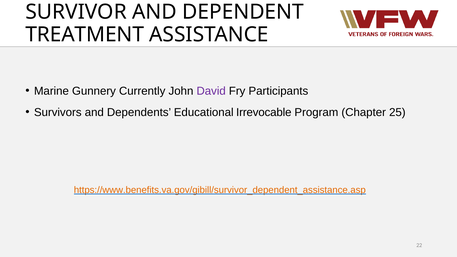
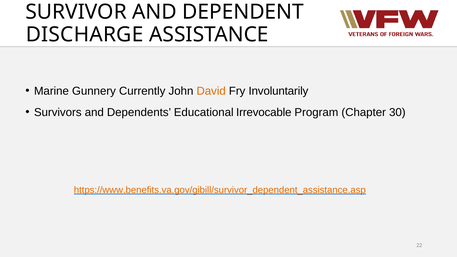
TREATMENT: TREATMENT -> DISCHARGE
David colour: purple -> orange
Participants: Participants -> Involuntarily
25: 25 -> 30
